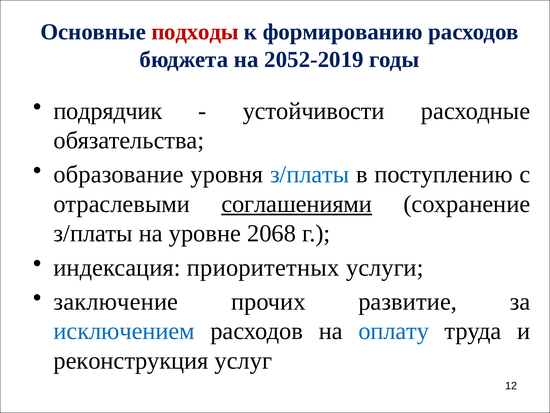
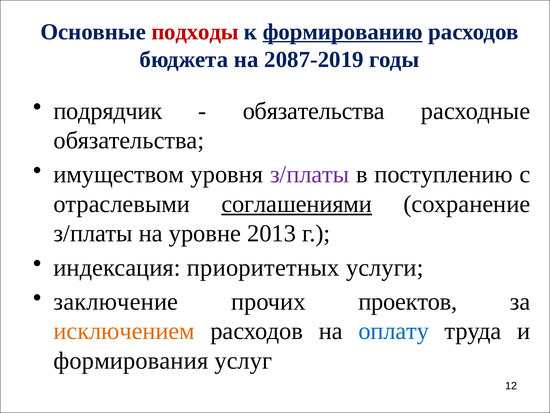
формированию underline: none -> present
2052-2019: 2052-2019 -> 2087-2019
устойчивости at (314, 111): устойчивости -> обязательства
образование: образование -> имуществом
з/платы at (310, 174) colour: blue -> purple
2068: 2068 -> 2013
развитие: развитие -> проектов
исключением colour: blue -> orange
реконструкция: реконструкция -> формирования
